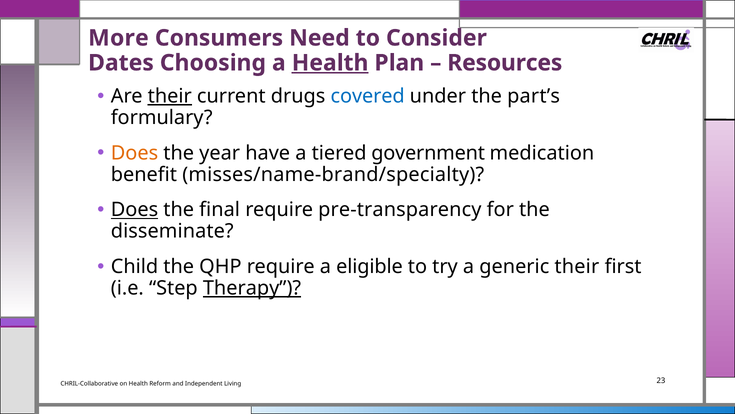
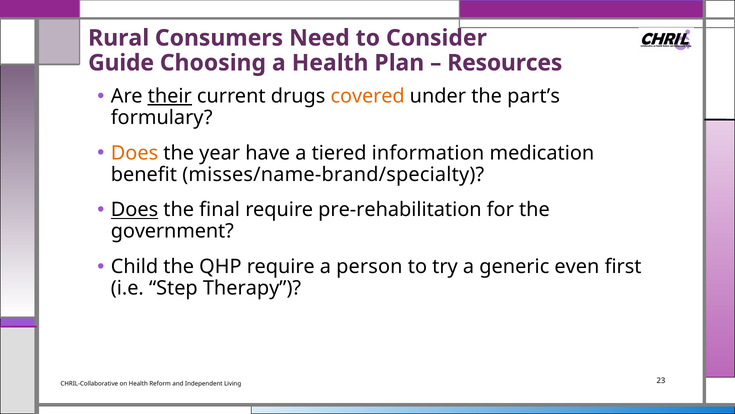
More: More -> Rural
Dates: Dates -> Guide
Health at (330, 63) underline: present -> none
covered colour: blue -> orange
government: government -> information
pre-transparency: pre-transparency -> pre-rehabilitation
disseminate: disseminate -> government
eligible: eligible -> person
generic their: their -> even
Therapy underline: present -> none
